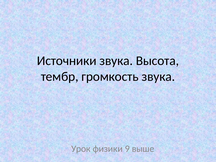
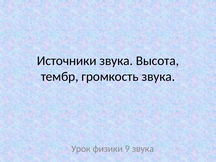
9 выше: выше -> звука
